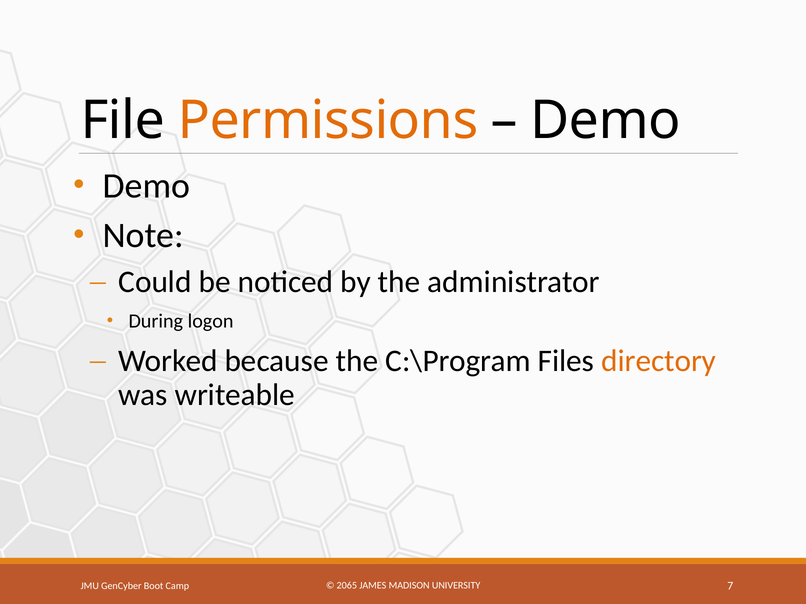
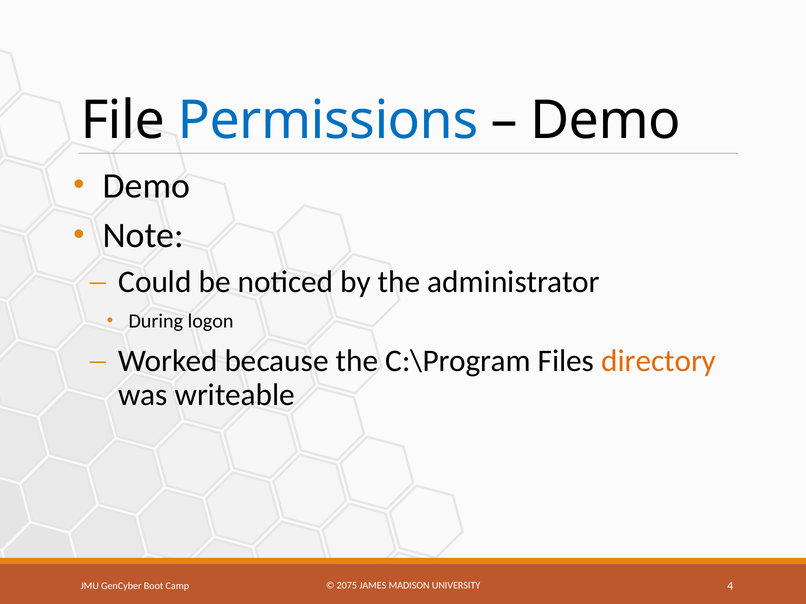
Permissions colour: orange -> blue
2065: 2065 -> 2075
7: 7 -> 4
